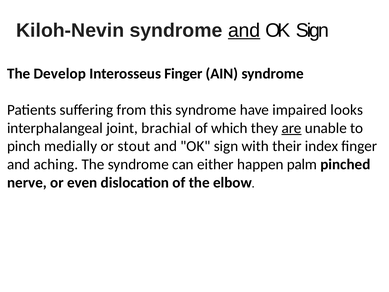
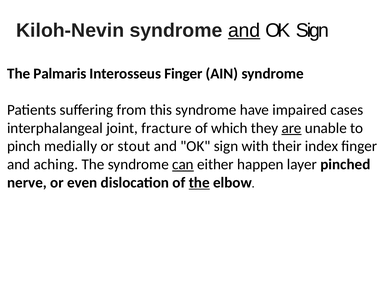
Develop: Develop -> Palmaris
looks: looks -> cases
brachial: brachial -> fracture
can underline: none -> present
palm: palm -> layer
the at (199, 182) underline: none -> present
